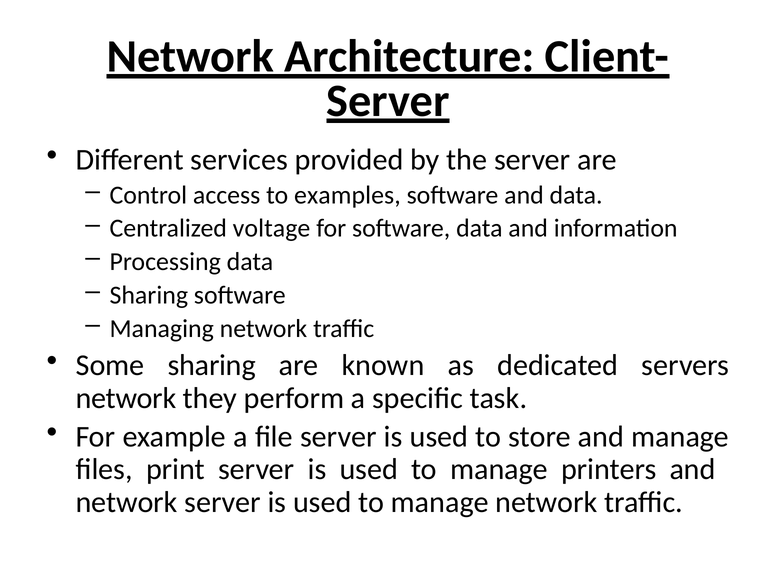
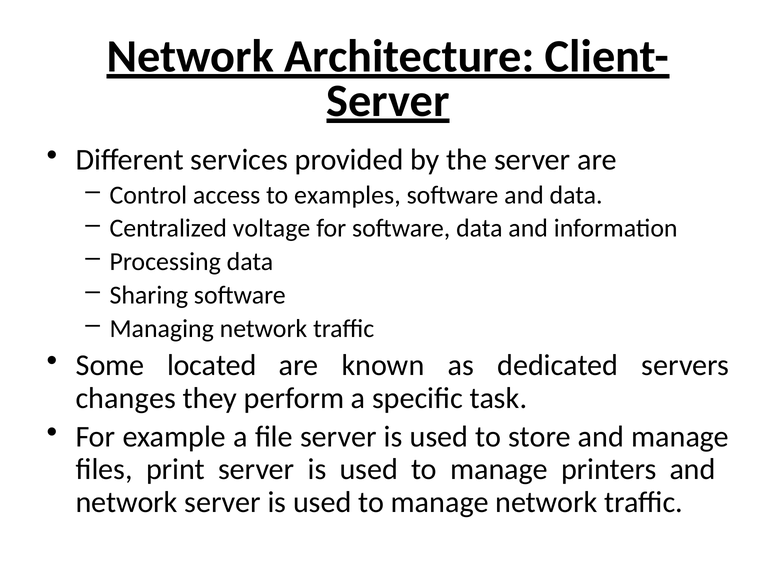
Some sharing: sharing -> located
network at (126, 398): network -> changes
